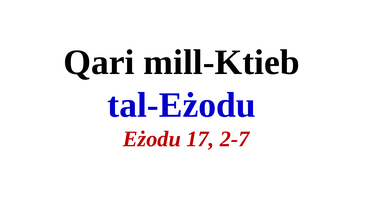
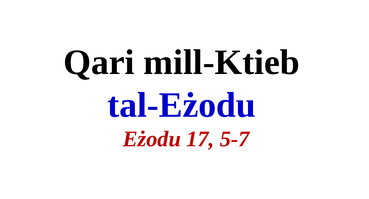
2-7: 2-7 -> 5-7
